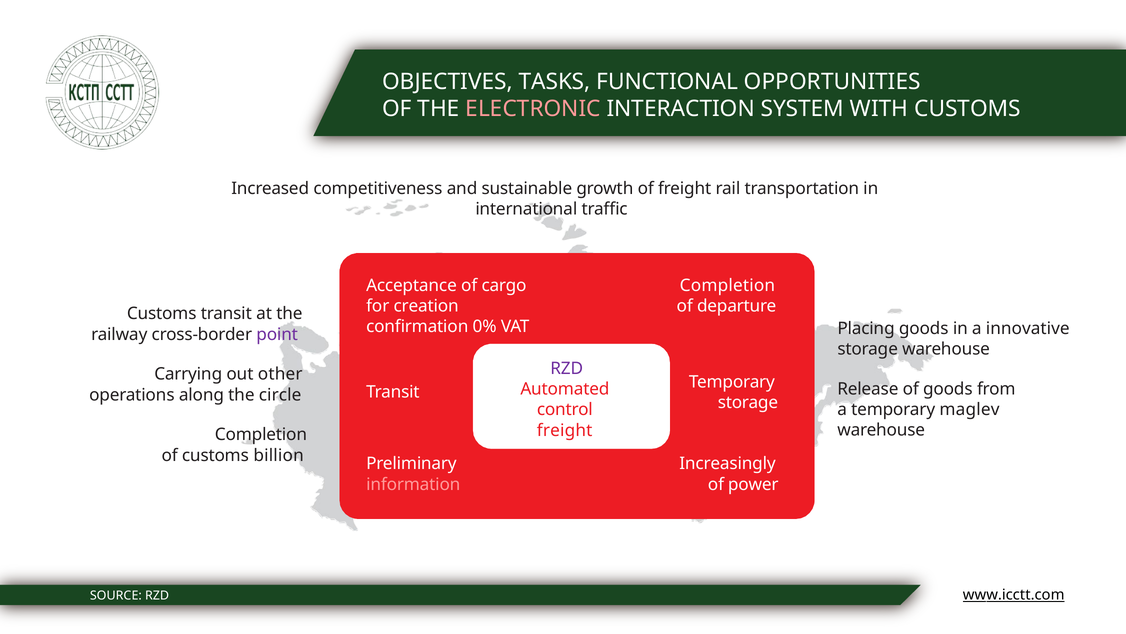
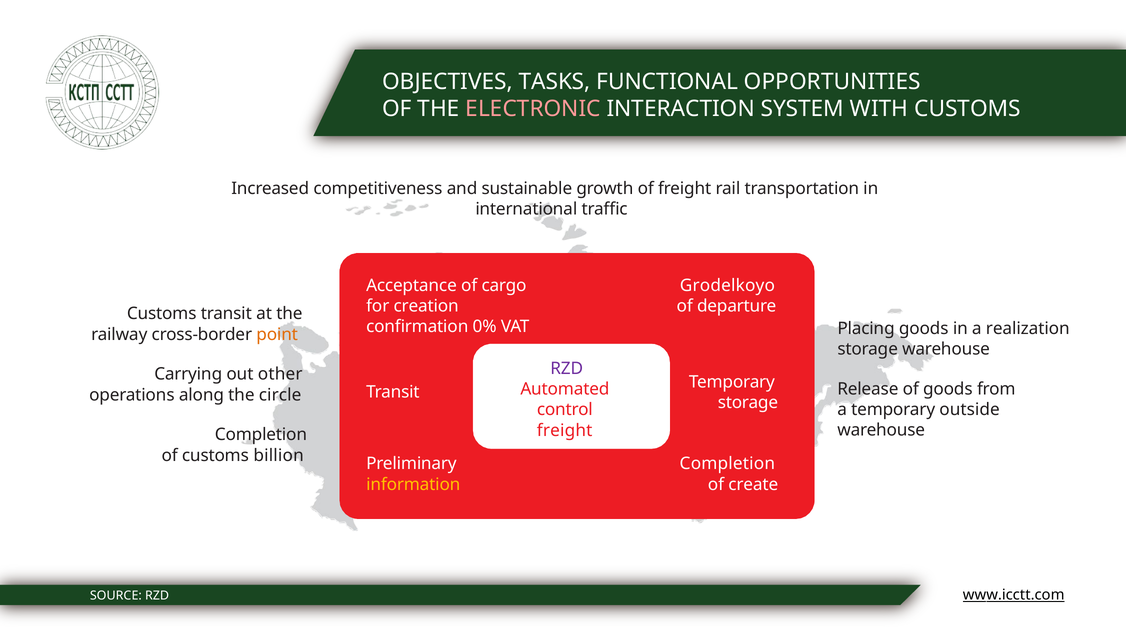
Сompletion at (727, 286): Сompletion -> Grodelkoyo
innovative: innovative -> realization
point colour: purple -> orange
maglev: maglev -> outside
Increasingly at (727, 464): Increasingly -> Сompletion
power: power -> create
information colour: pink -> yellow
